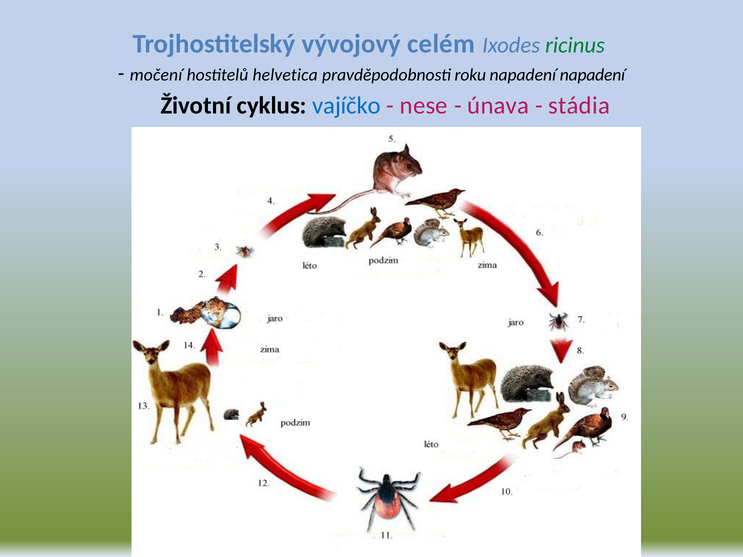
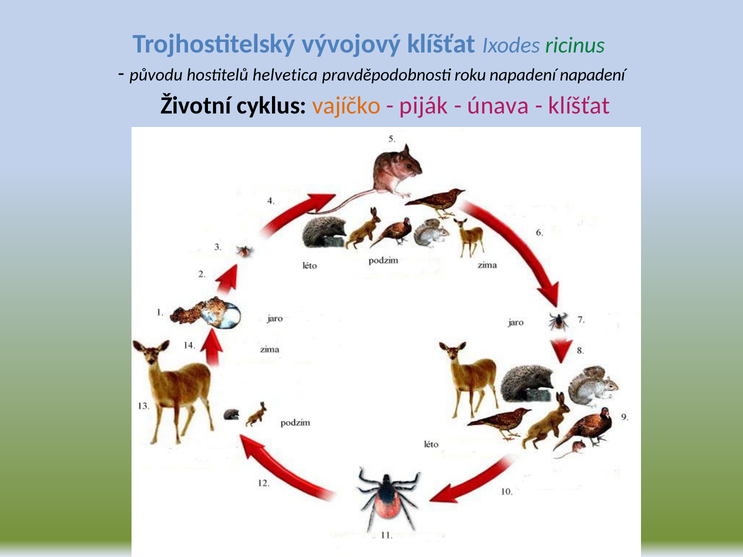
vývojový celém: celém -> klíšťat
močení: močení -> původu
vajíčko colour: blue -> orange
nese: nese -> piják
stádia at (579, 106): stádia -> klíšťat
